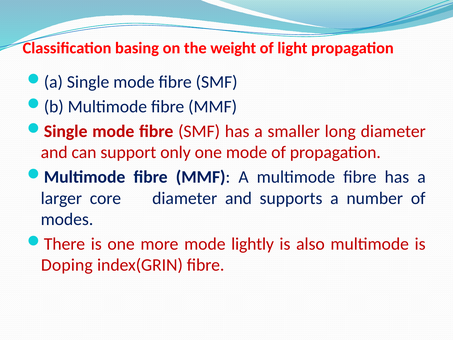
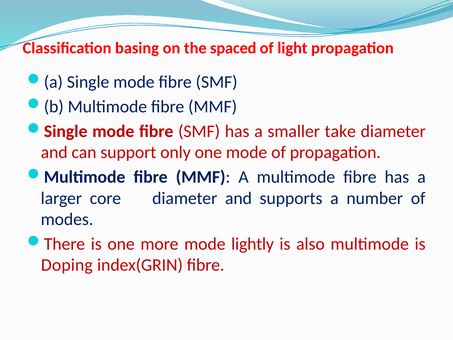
weight: weight -> spaced
long: long -> take
